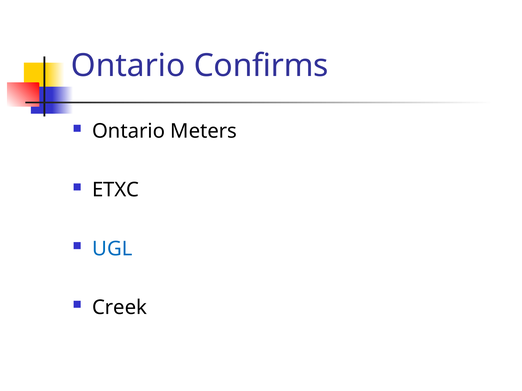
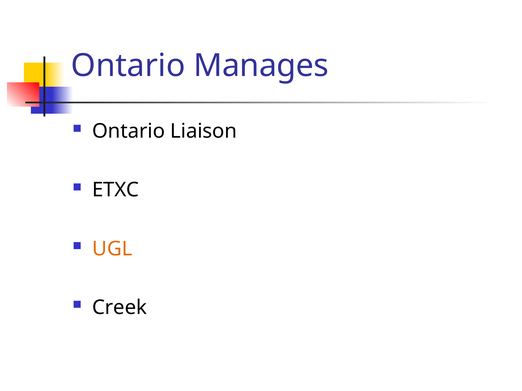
Confirms: Confirms -> Manages
Meters: Meters -> Liaison
UGL colour: blue -> orange
